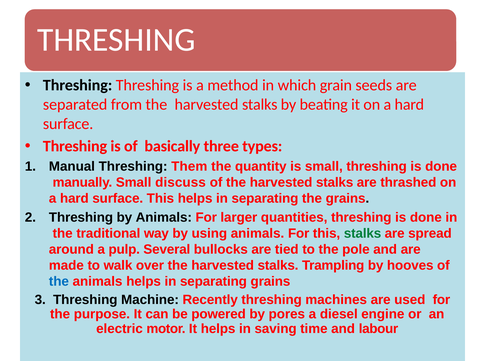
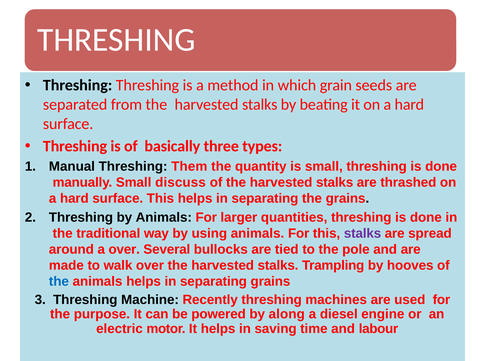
stalks at (363, 233) colour: green -> purple
a pulp: pulp -> over
pores: pores -> along
